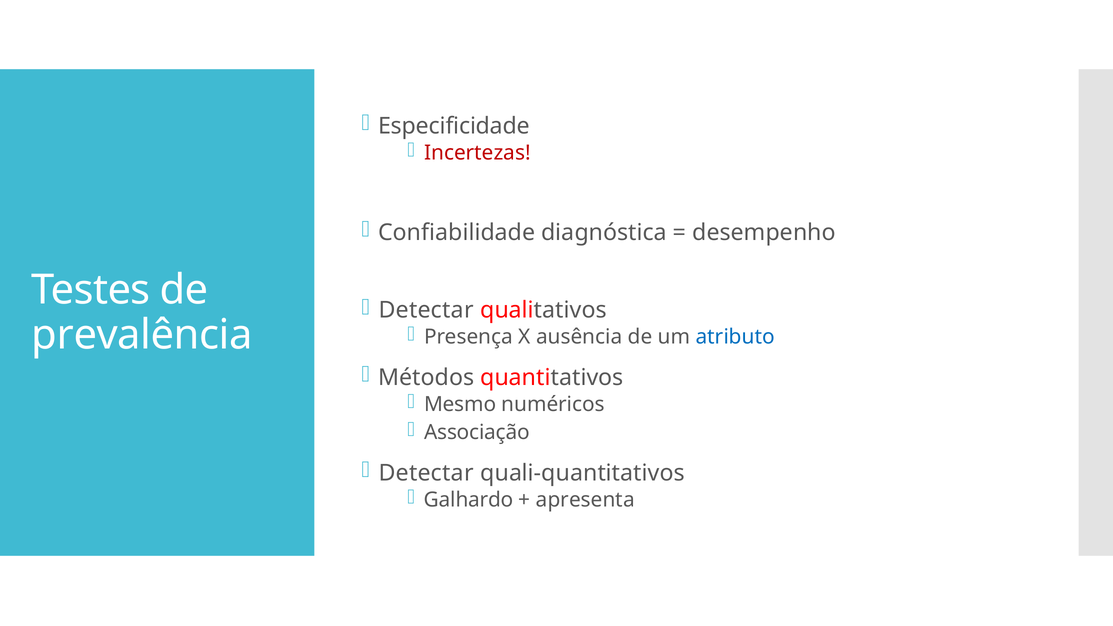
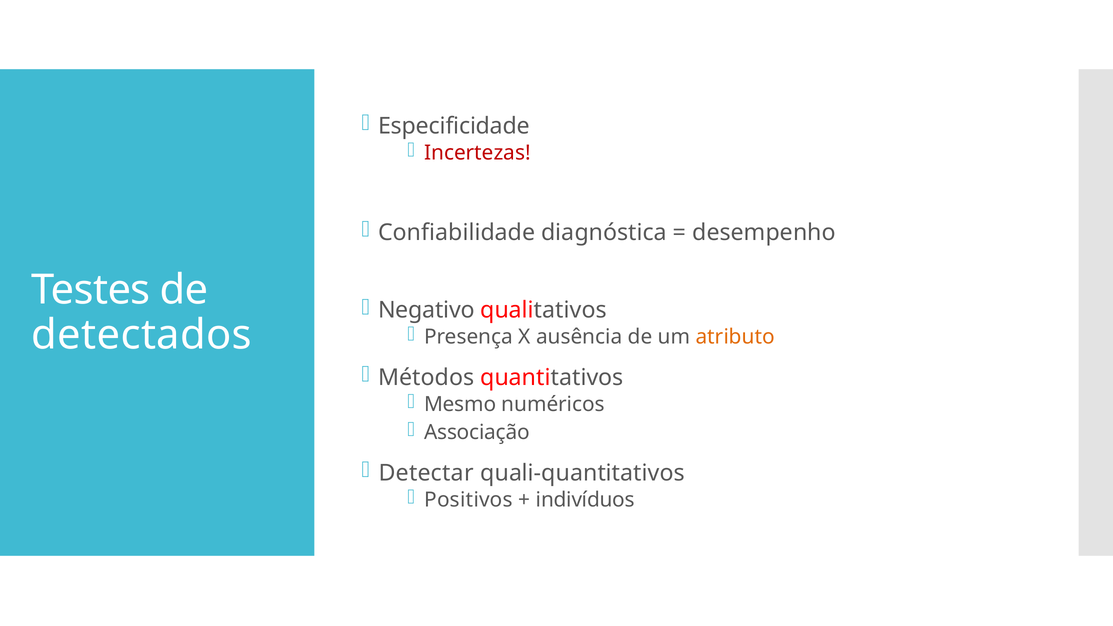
Detectar at (426, 310): Detectar -> Negativo
prevalência: prevalência -> detectados
atributo colour: blue -> orange
Galhardo: Galhardo -> Positivos
apresenta: apresenta -> indivíduos
